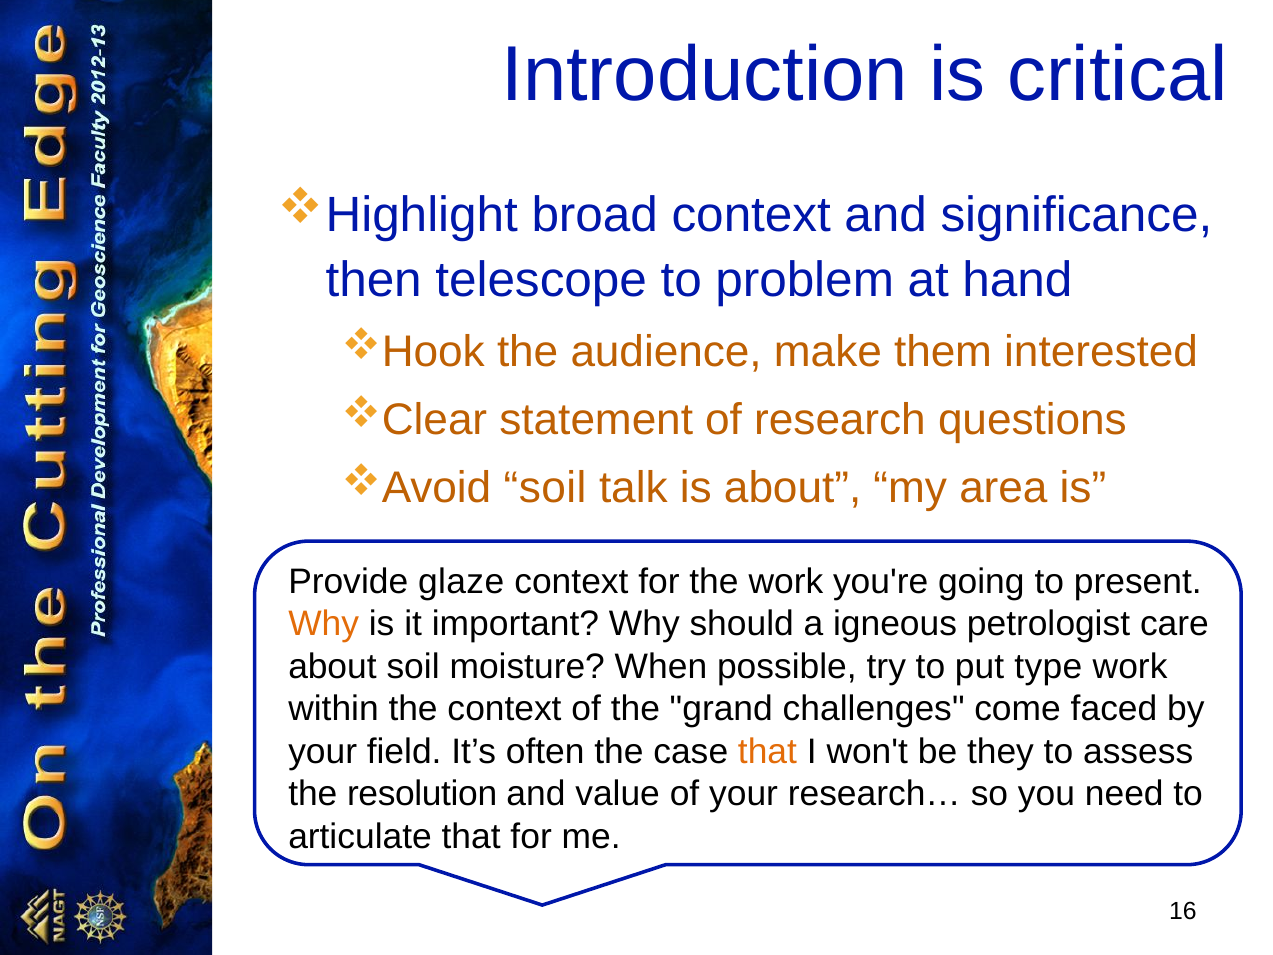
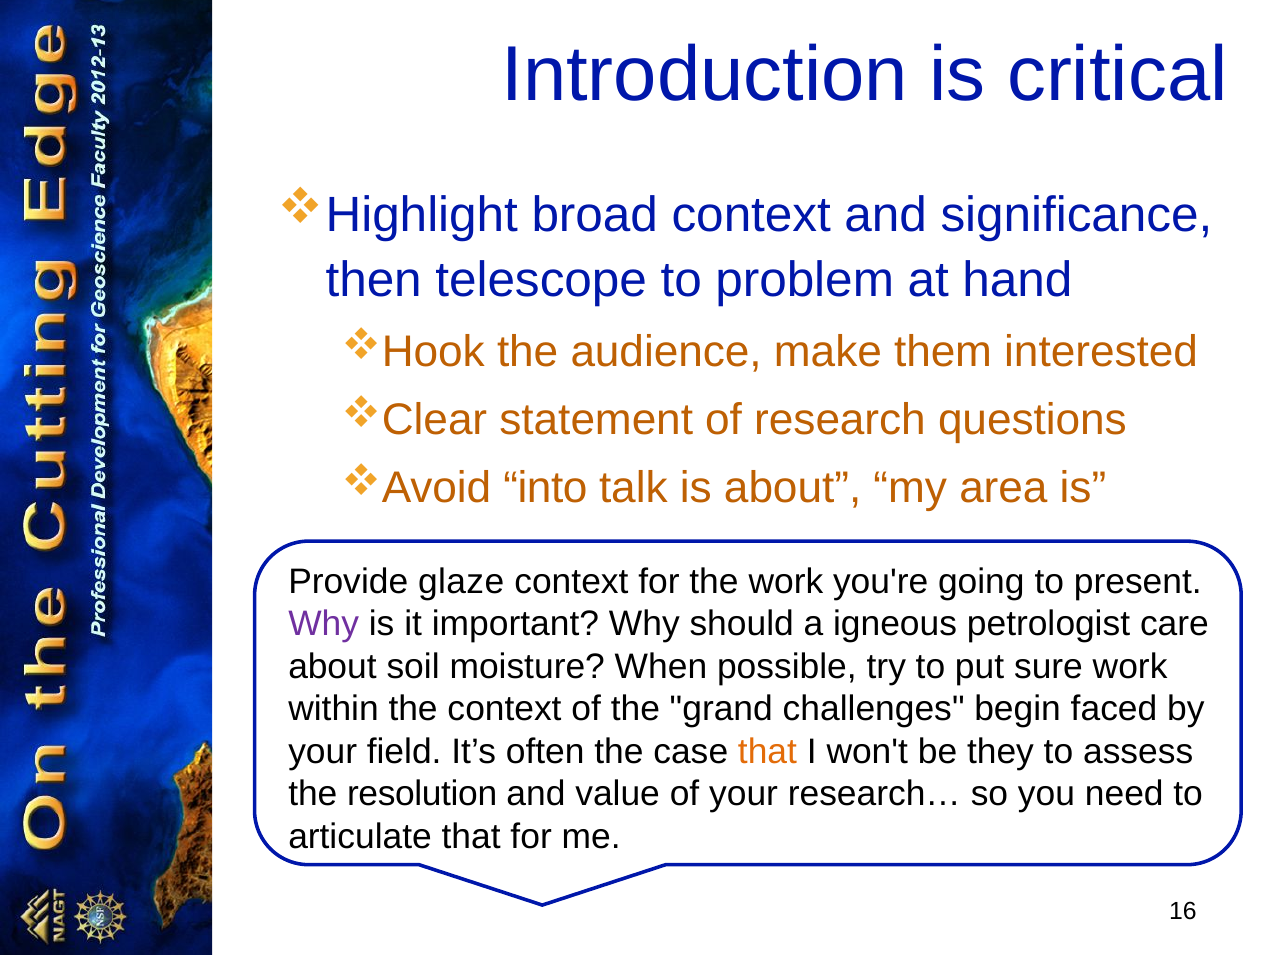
soil at (545, 488): soil -> into
Why at (324, 624) colour: orange -> purple
type: type -> sure
come: come -> begin
